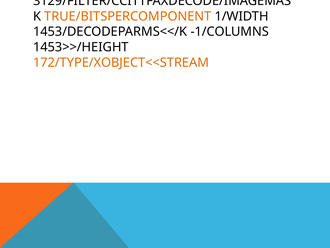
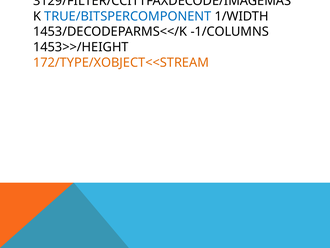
TRUE/BITSPERCOMPONENT colour: orange -> blue
